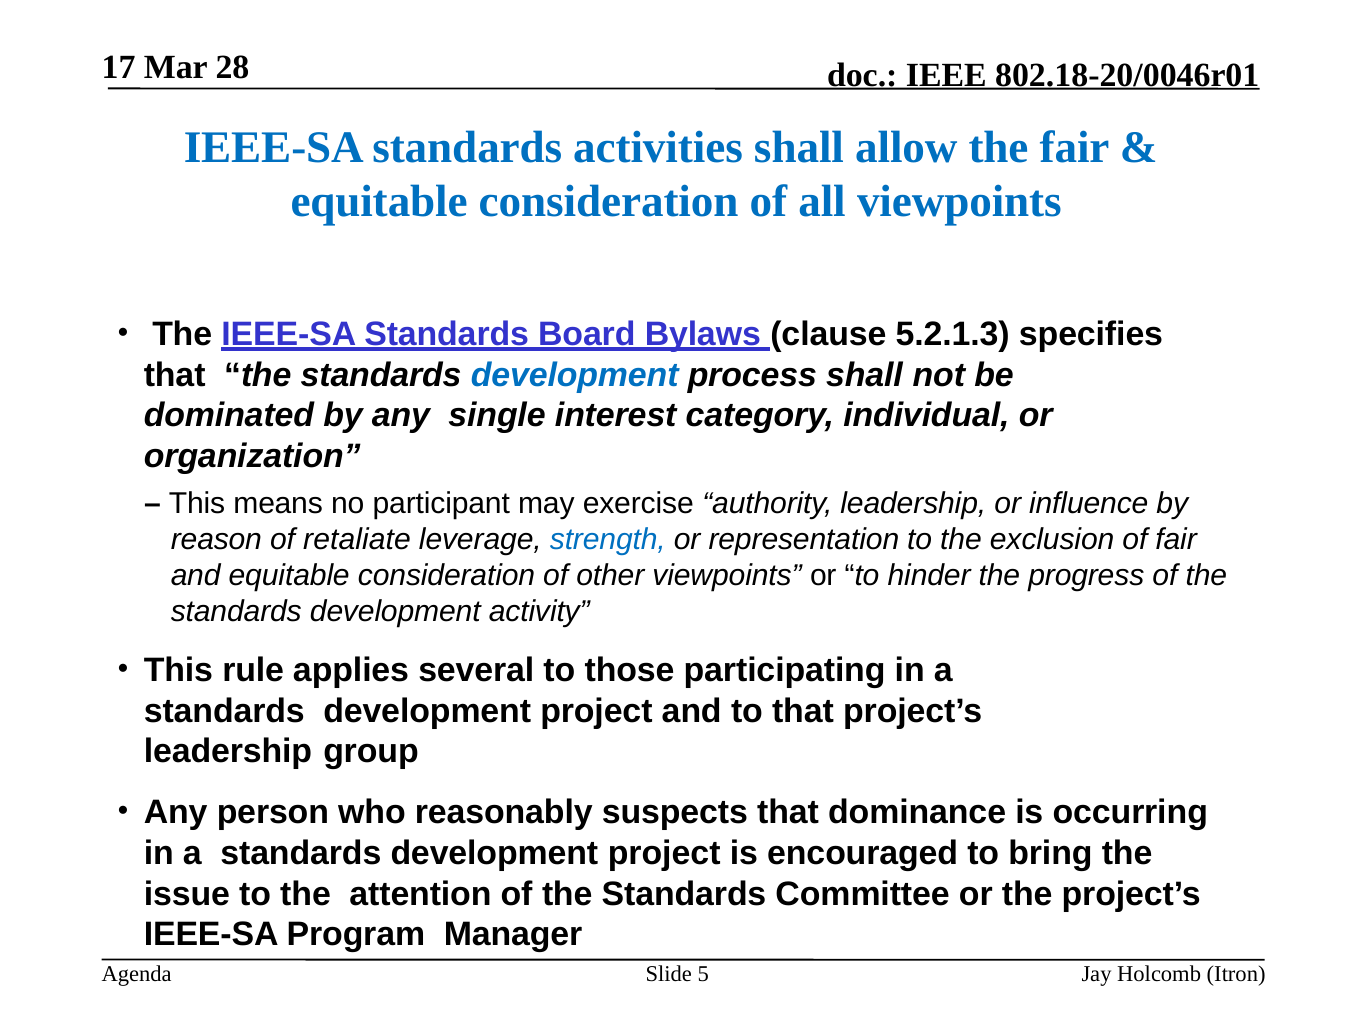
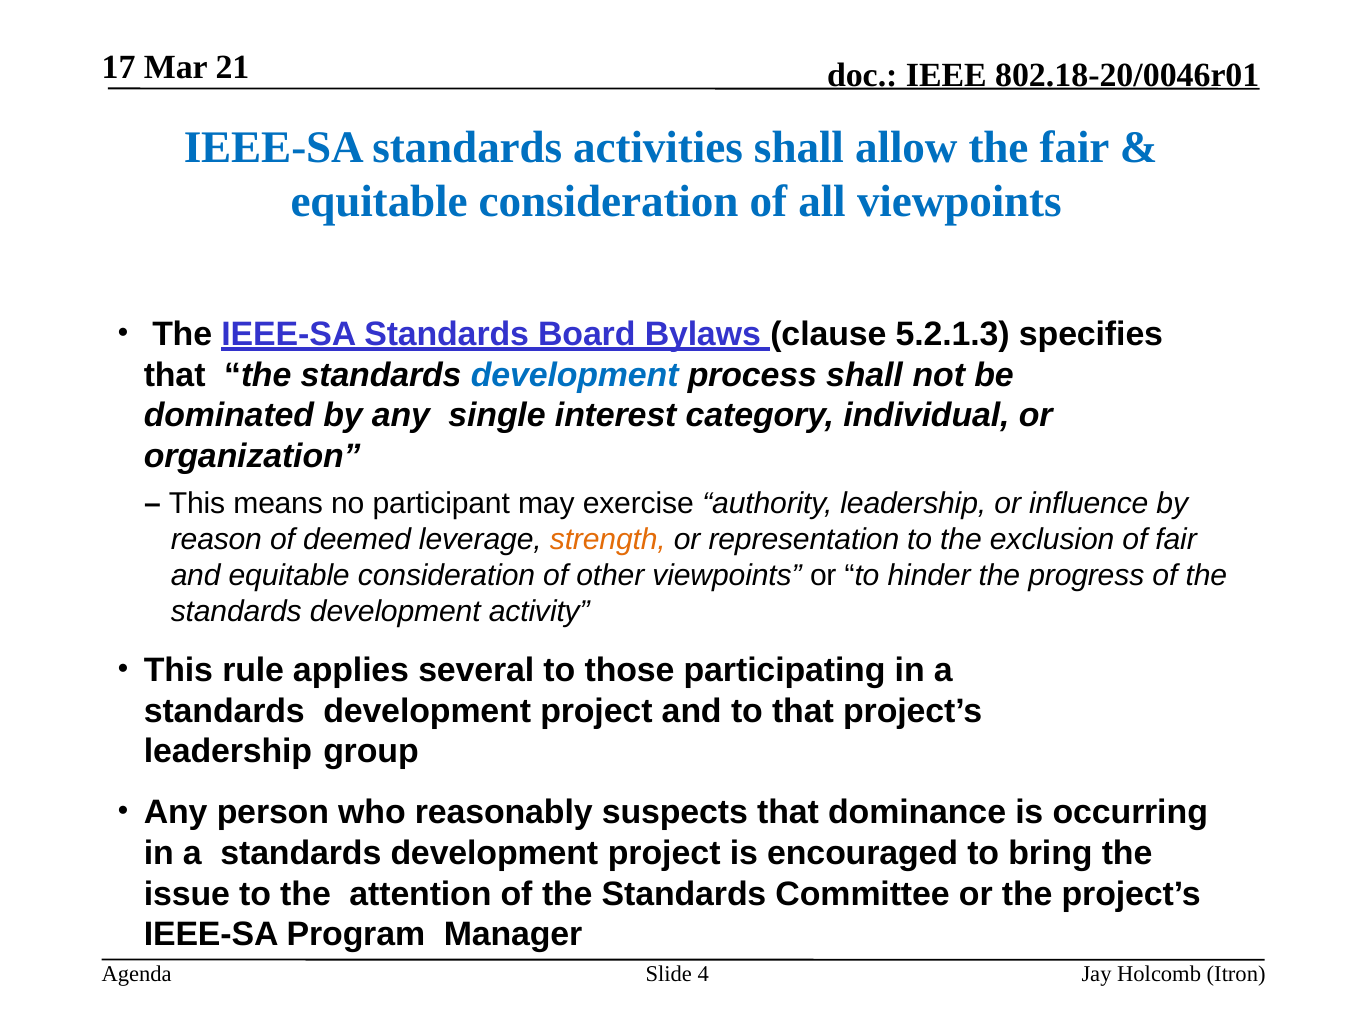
28: 28 -> 21
retaliate: retaliate -> deemed
strength colour: blue -> orange
5: 5 -> 4
